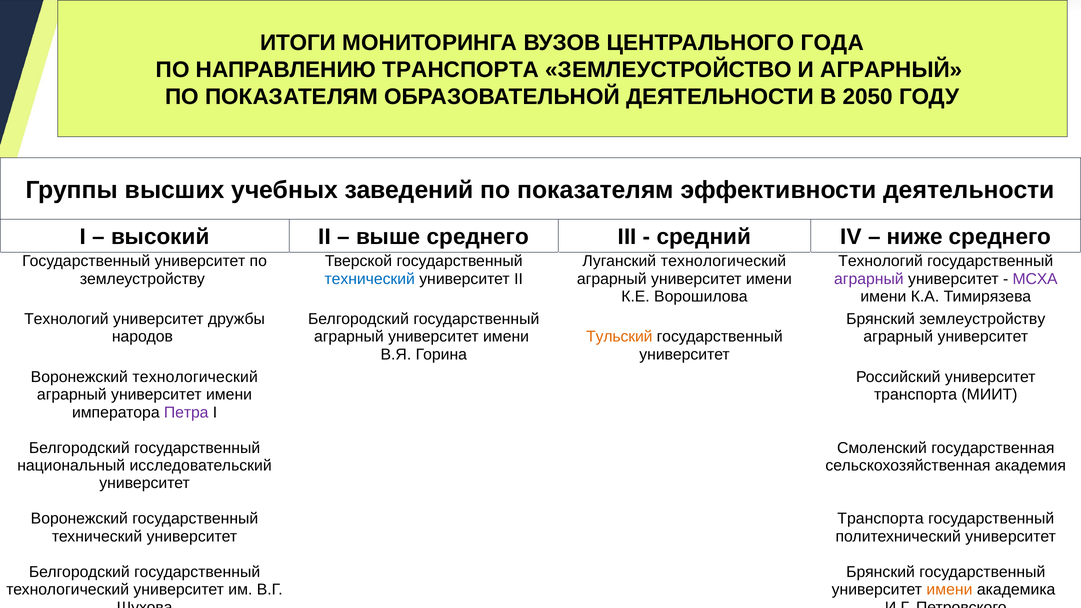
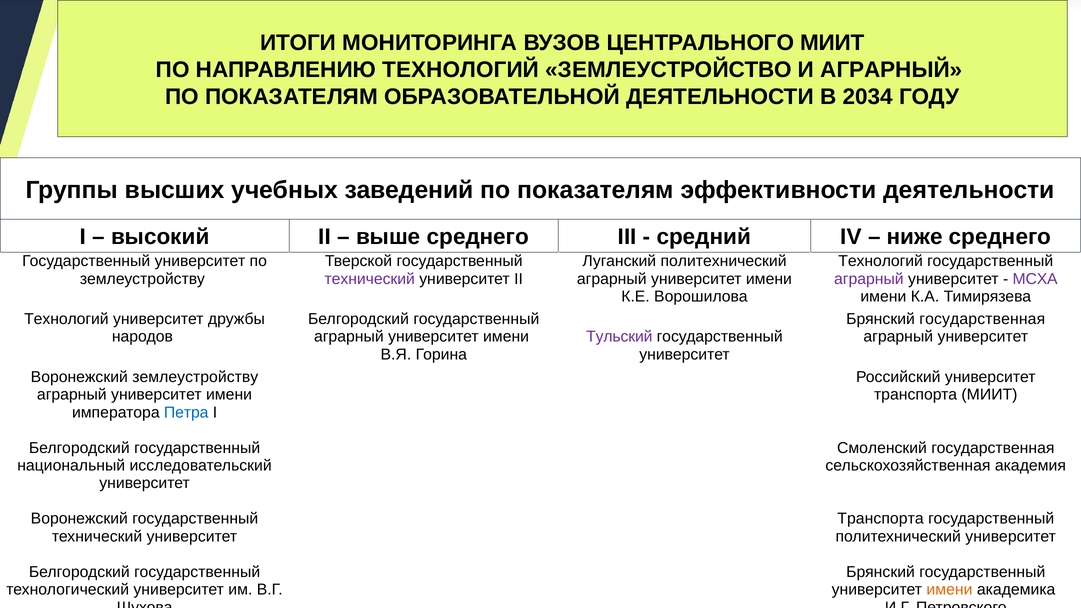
ЦЕНТРАЛЬНОГО ГОДА: ГОДА -> МИИТ
НАПРАВЛЕНИЮ ТРАНСПОРТА: ТРАНСПОРТА -> ТЕХНОЛОГИЙ
2050: 2050 -> 2034
Луганский технологический: технологический -> политехнический
технический at (370, 279) colour: blue -> purple
Брянский землеустройству: землеустройству -> государственная
Тульский colour: orange -> purple
Воронежский технологический: технологический -> землеустройству
Петра colour: purple -> blue
